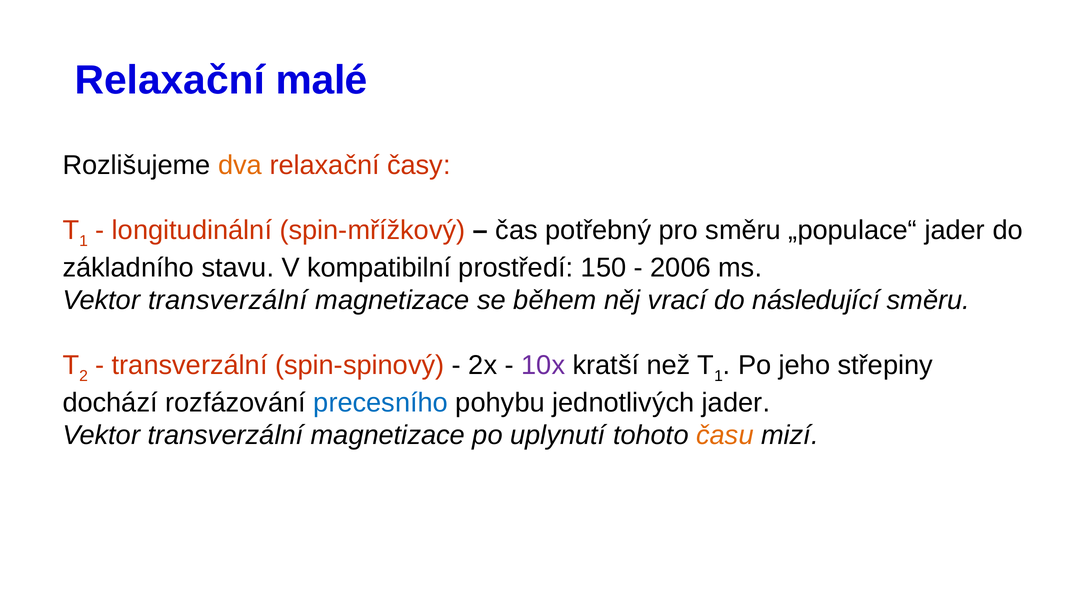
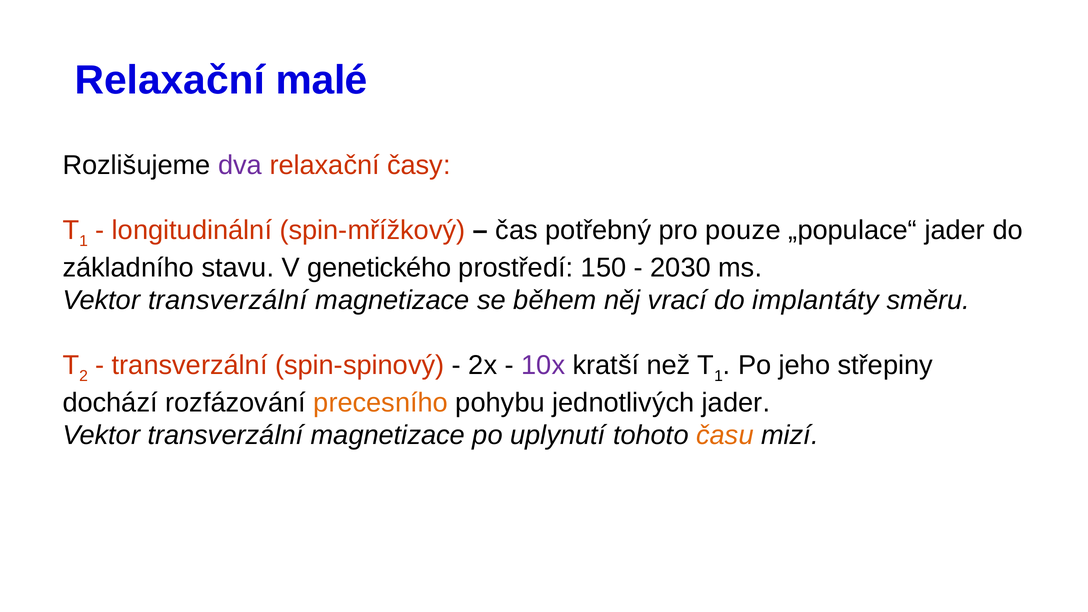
dva colour: orange -> purple
pro směru: směru -> pouze
kompatibilní: kompatibilní -> genetického
2006: 2006 -> 2030
následující: následující -> implantáty
precesního colour: blue -> orange
